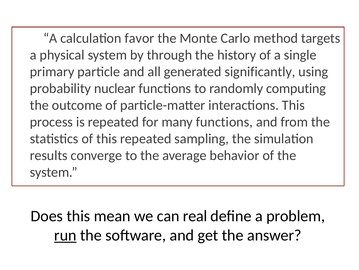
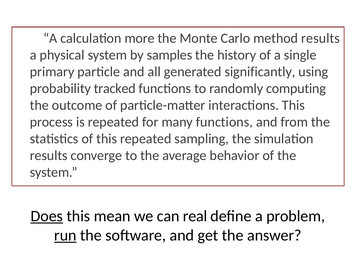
favor: favor -> more
method targets: targets -> results
through: through -> samples
nuclear: nuclear -> tracked
Does underline: none -> present
